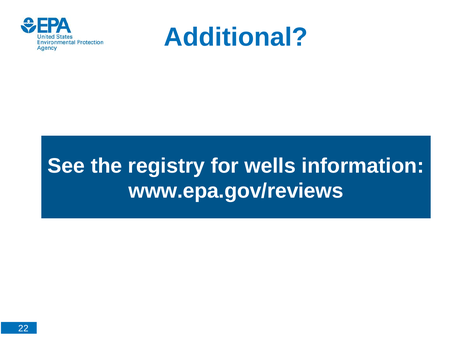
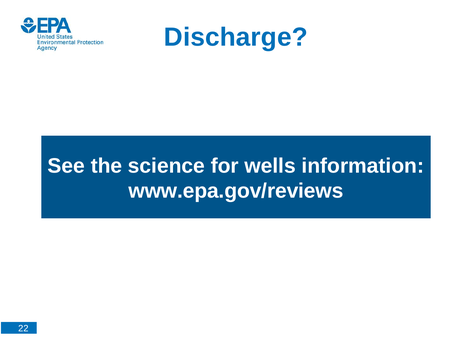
Additional: Additional -> Discharge
registry: registry -> science
